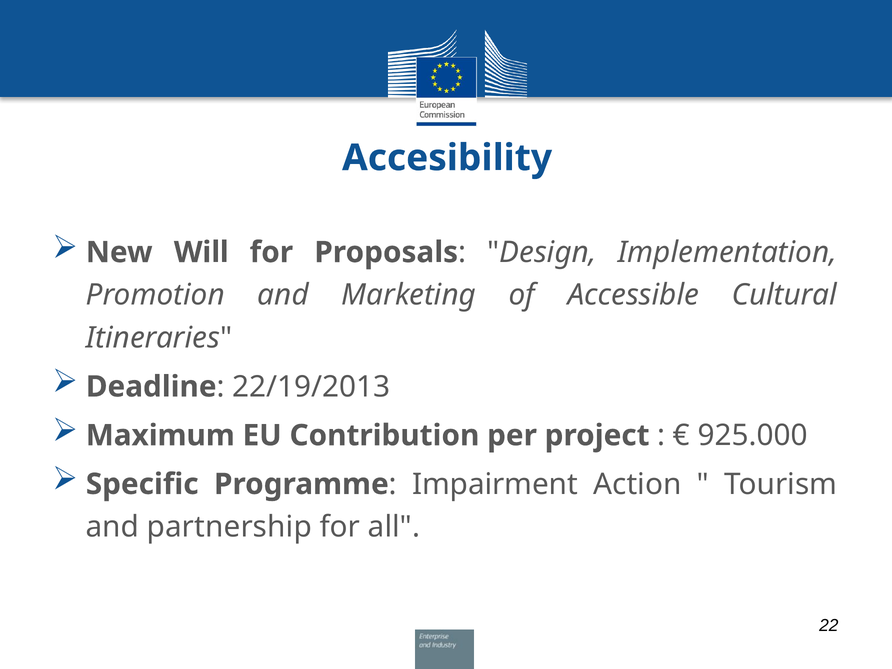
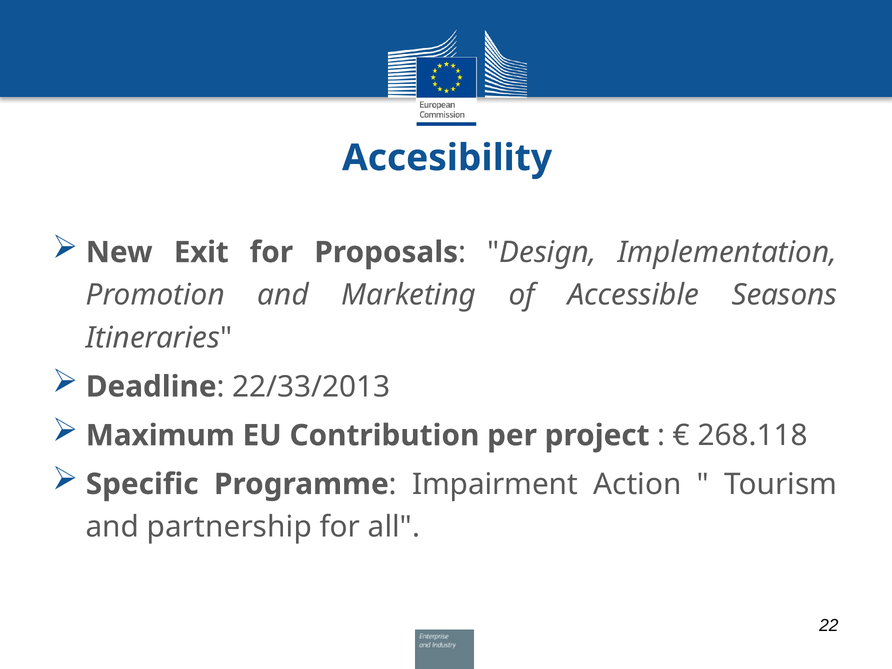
Will: Will -> Exit
Cultural: Cultural -> Seasons
22/19/2013: 22/19/2013 -> 22/33/2013
925.000: 925.000 -> 268.118
